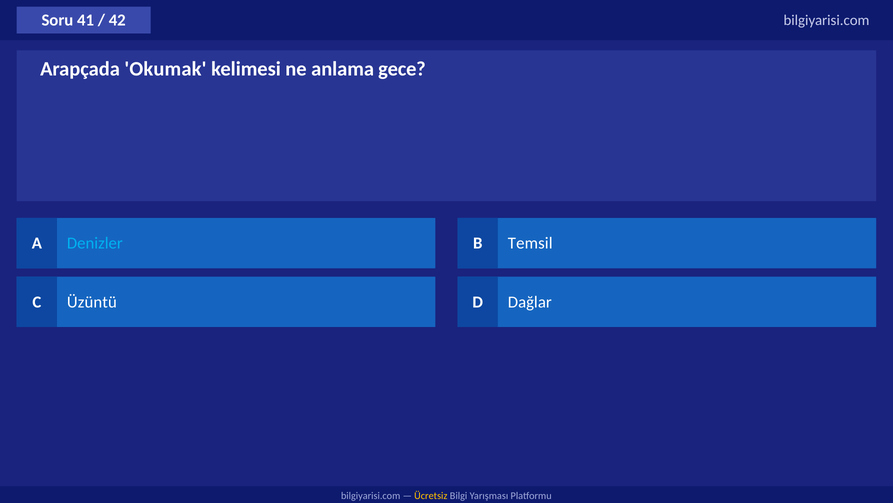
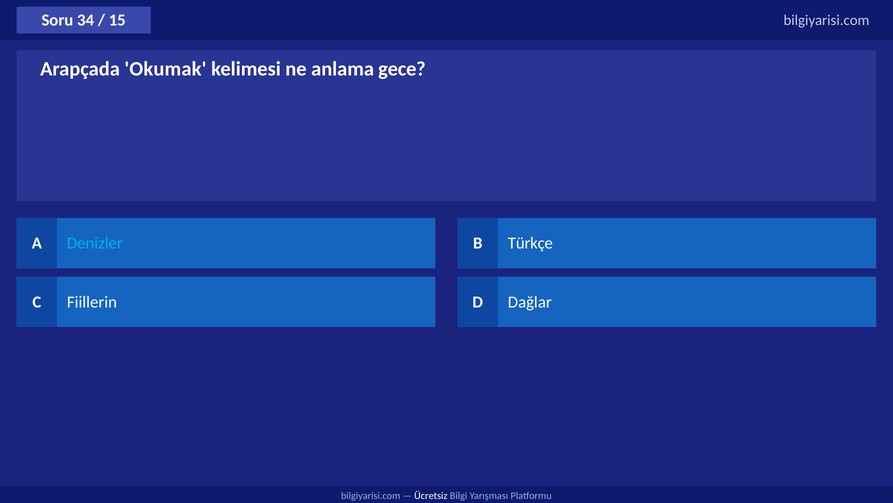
41: 41 -> 34
42: 42 -> 15
Temsil: Temsil -> Türkçe
Üzüntü: Üzüntü -> Fiillerin
Ücretsiz colour: yellow -> white
